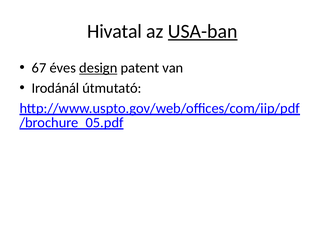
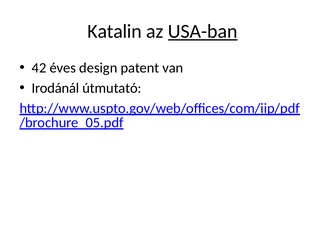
Hivatal: Hivatal -> Katalin
67: 67 -> 42
design underline: present -> none
